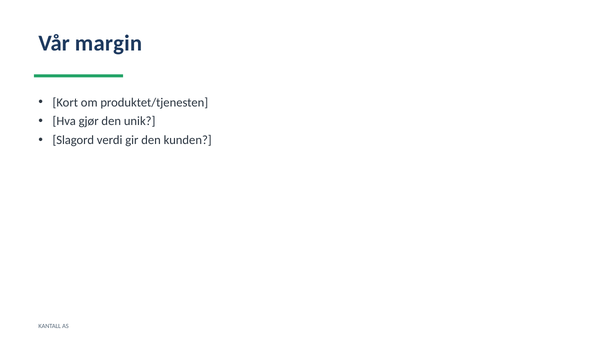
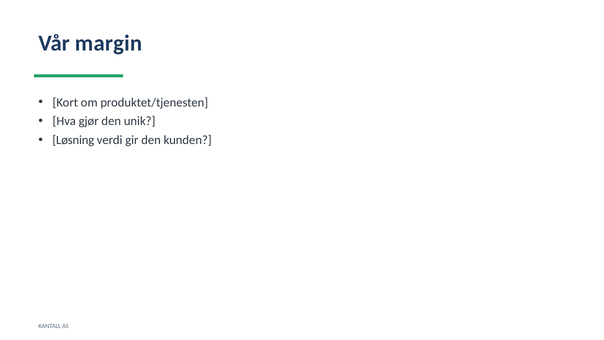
Slagord: Slagord -> Løsning
